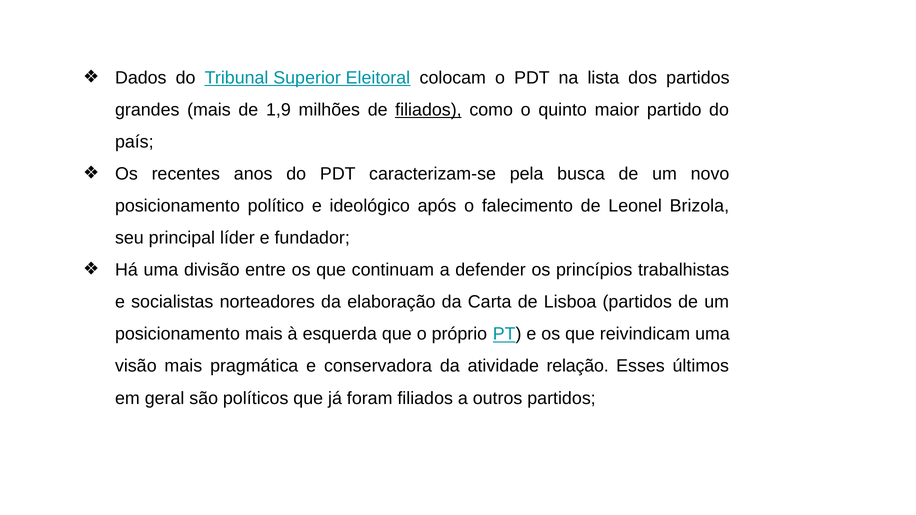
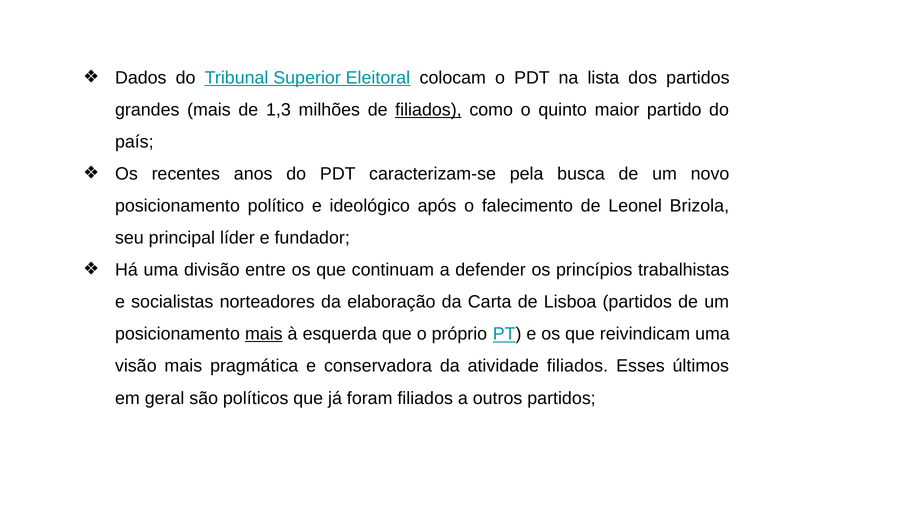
1,9: 1,9 -> 1,3
mais at (264, 334) underline: none -> present
atividade relação: relação -> filiados
